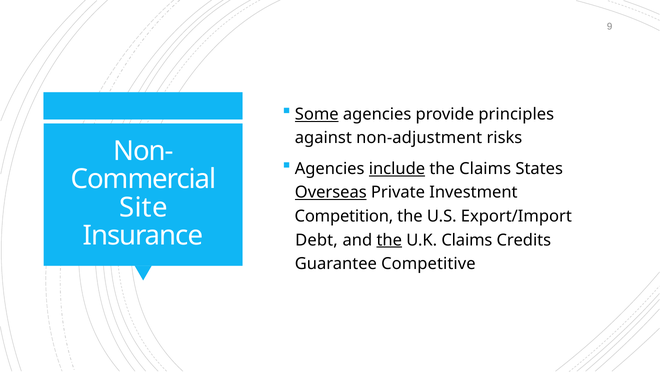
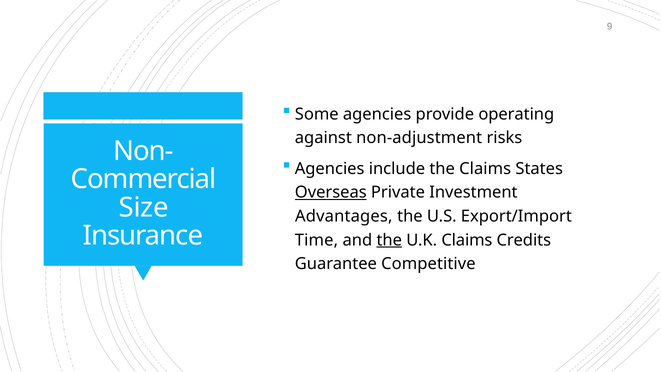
Some underline: present -> none
principles: principles -> operating
include underline: present -> none
Site: Site -> Size
Competition: Competition -> Advantages
Debt: Debt -> Time
